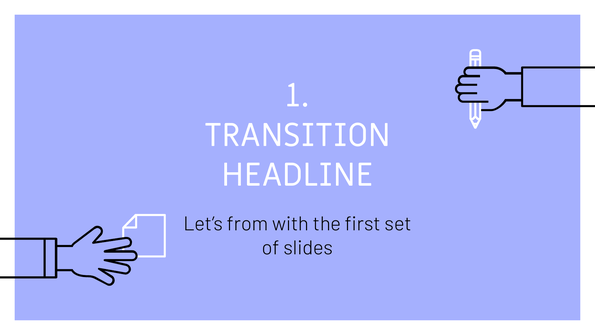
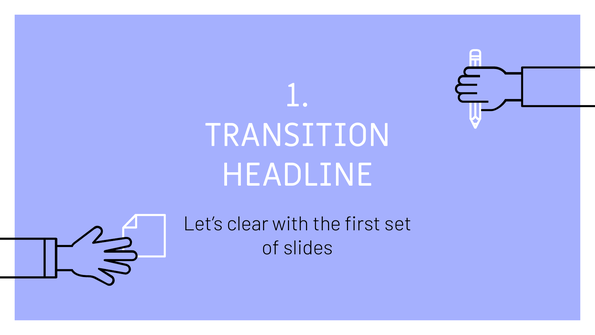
from: from -> clear
